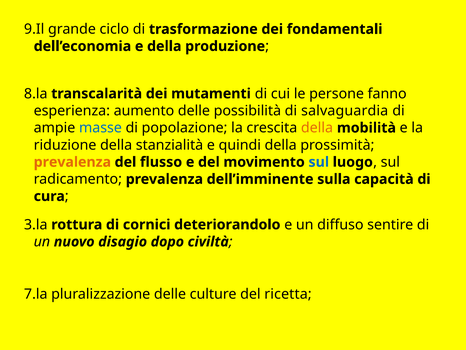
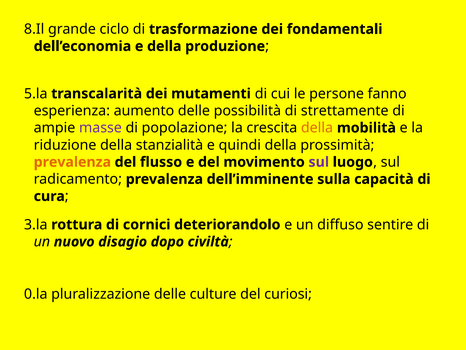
9.Il: 9.Il -> 8.Il
8.la: 8.la -> 5.la
salvaguardia: salvaguardia -> strettamente
masse colour: blue -> purple
sul at (319, 162) colour: blue -> purple
7.la: 7.la -> 0.la
ricetta: ricetta -> curiosi
